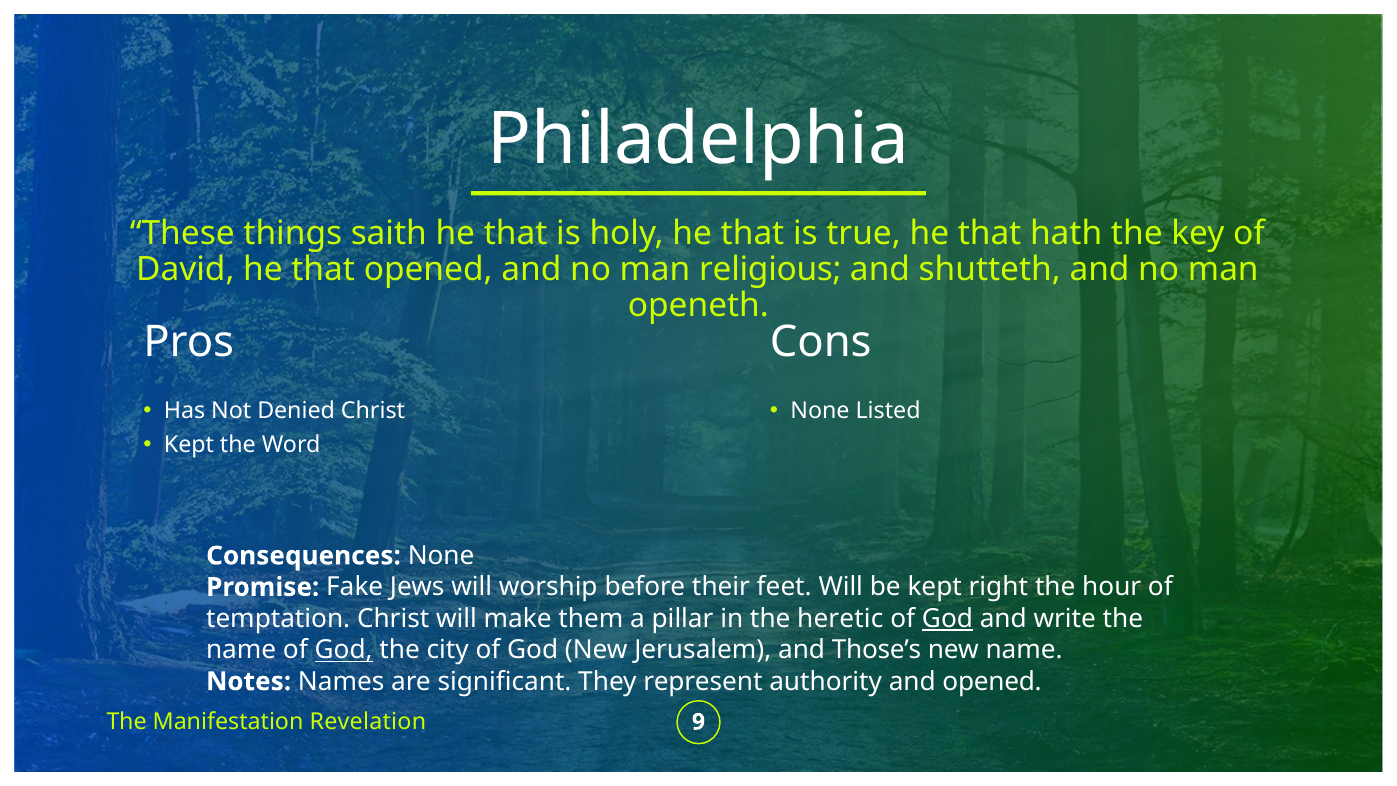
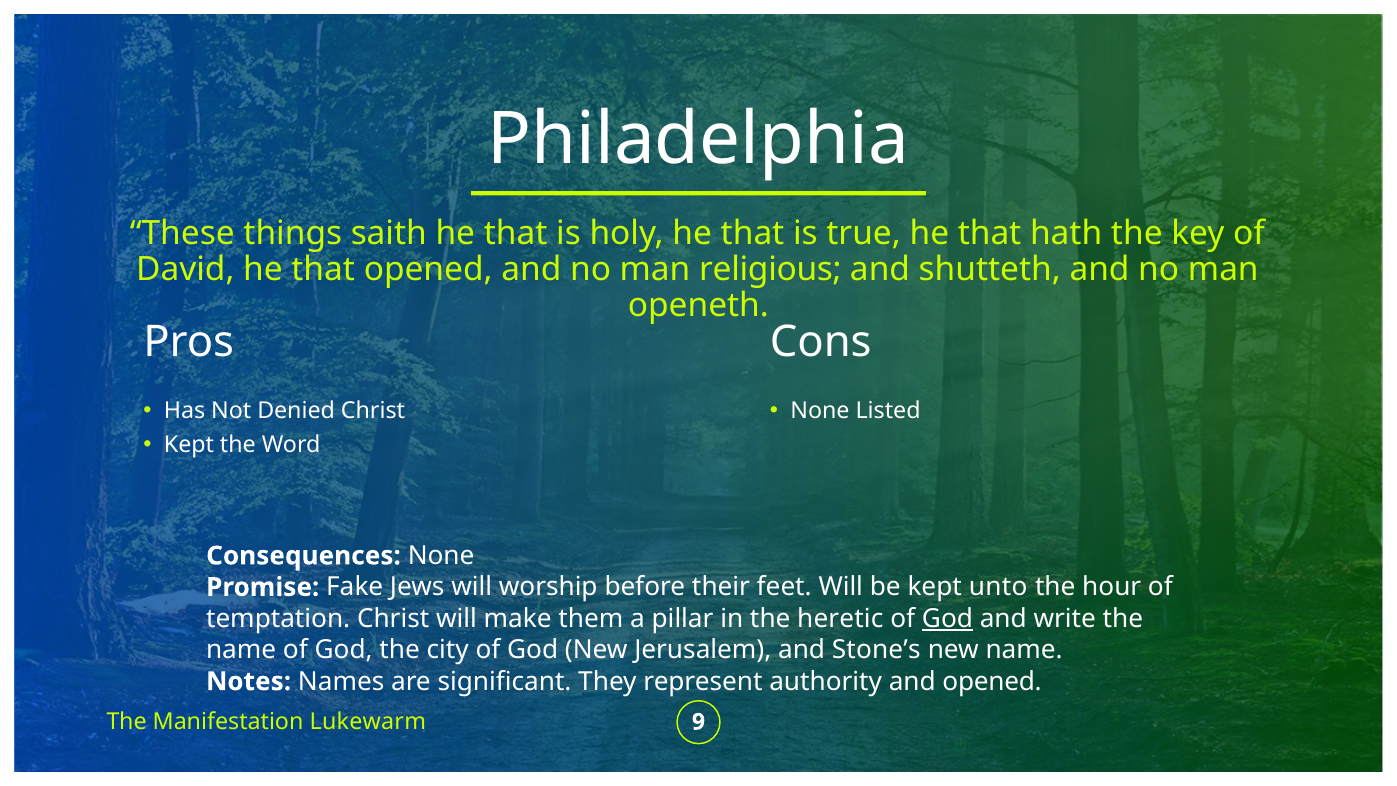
right: right -> unto
God at (344, 650) underline: present -> none
Those’s: Those’s -> Stone’s
Revelation: Revelation -> Lukewarm
